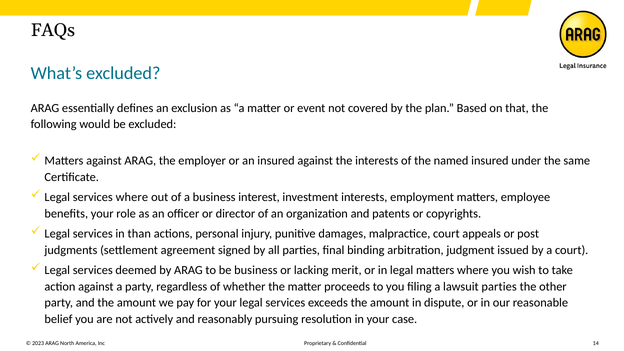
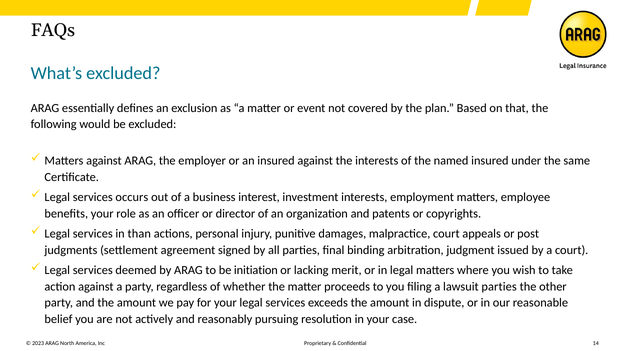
services where: where -> occurs
be business: business -> initiation
